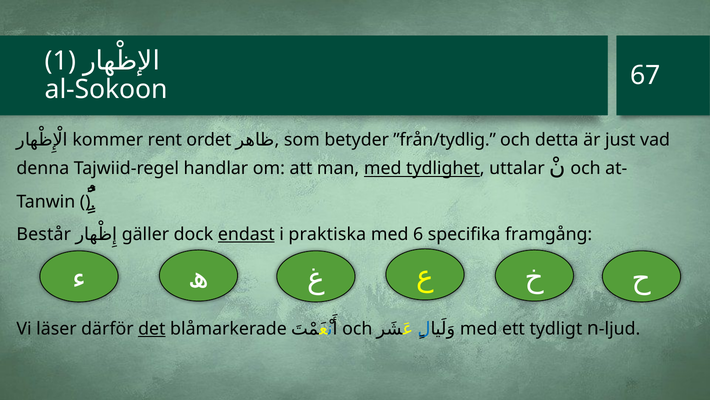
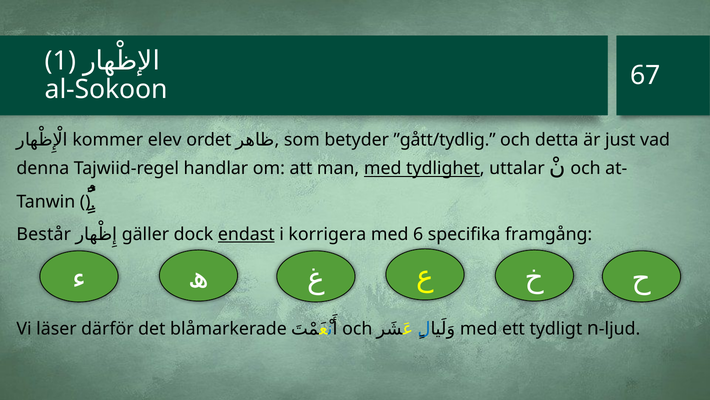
rent: rent -> elev
”från/tydlig: ”från/tydlig -> ”gått/tydlig
praktiska: praktiska -> korrigera
det underline: present -> none
